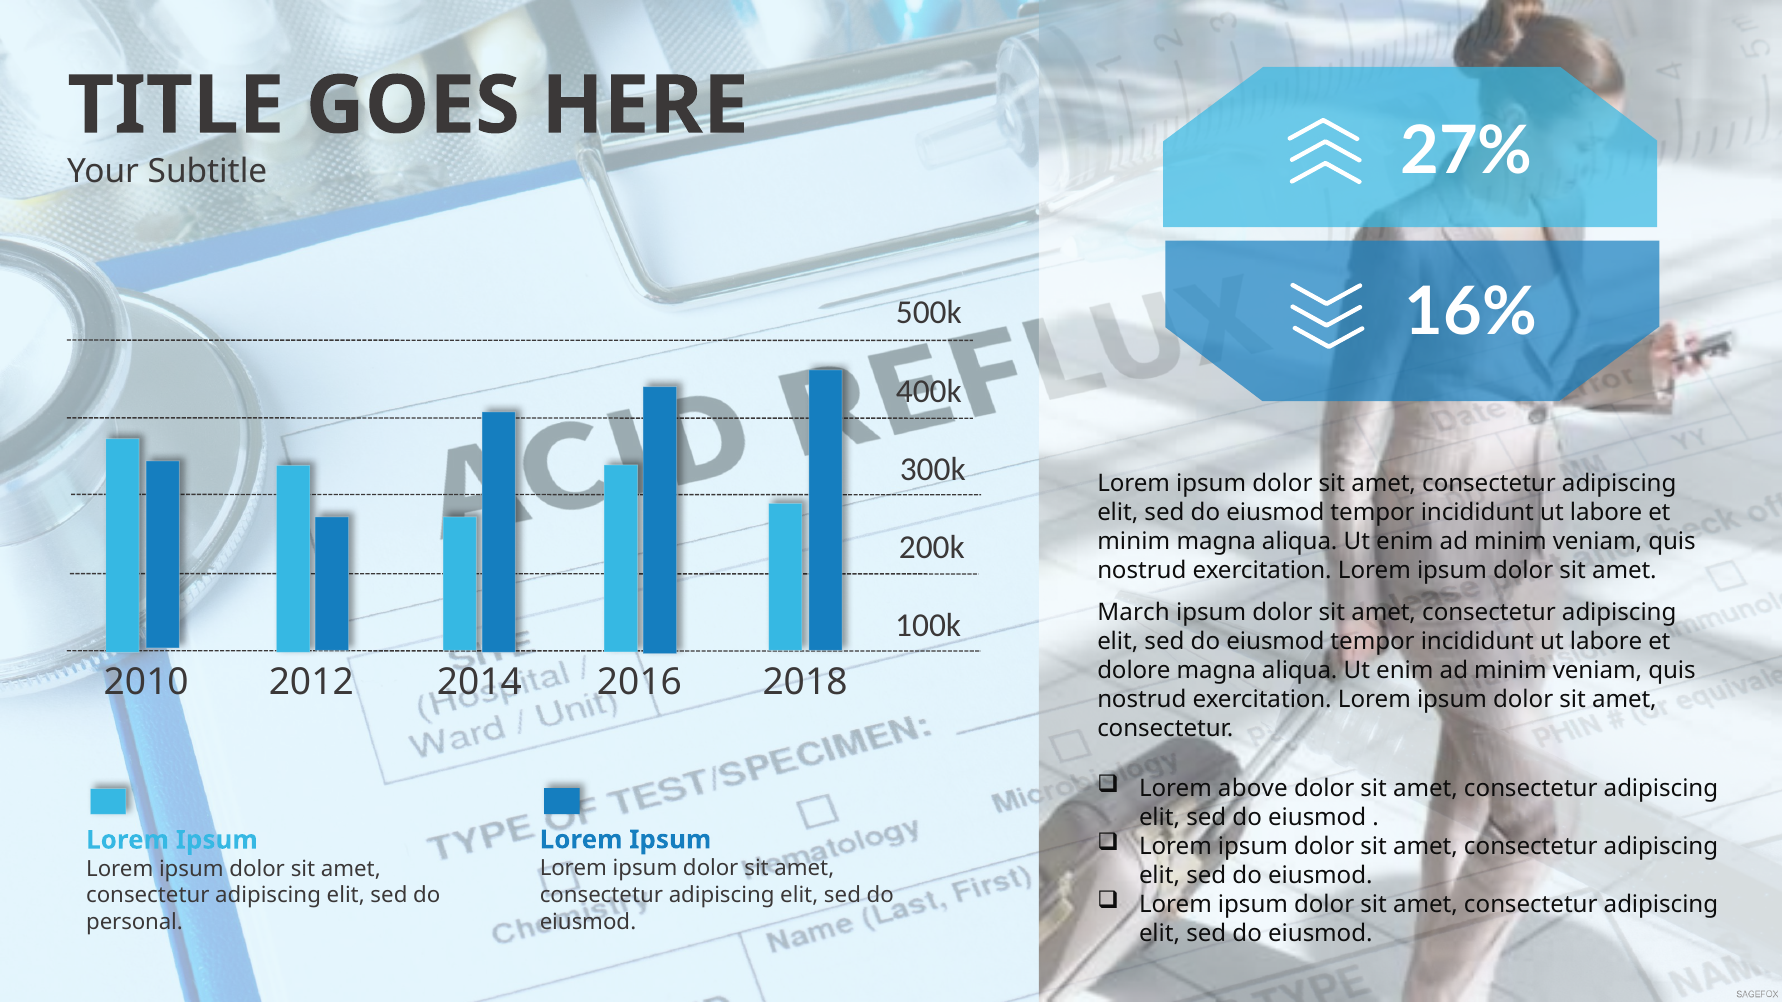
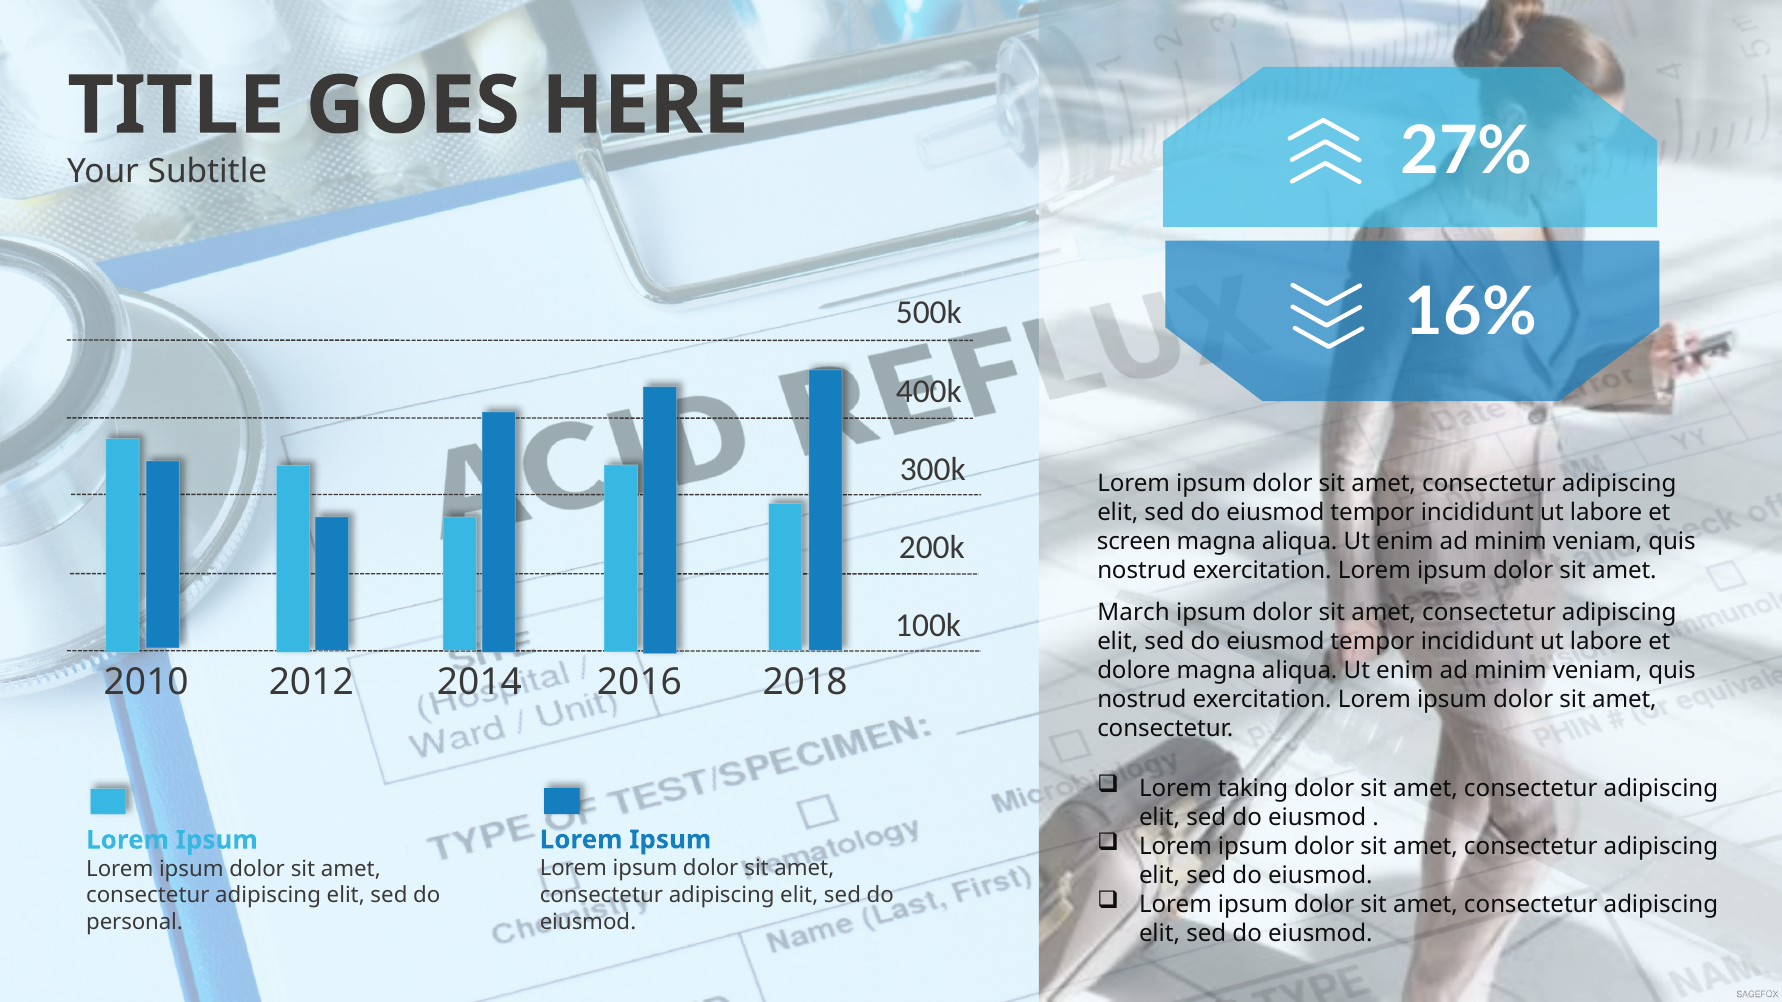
minim at (1134, 541): minim -> screen
above: above -> taking
